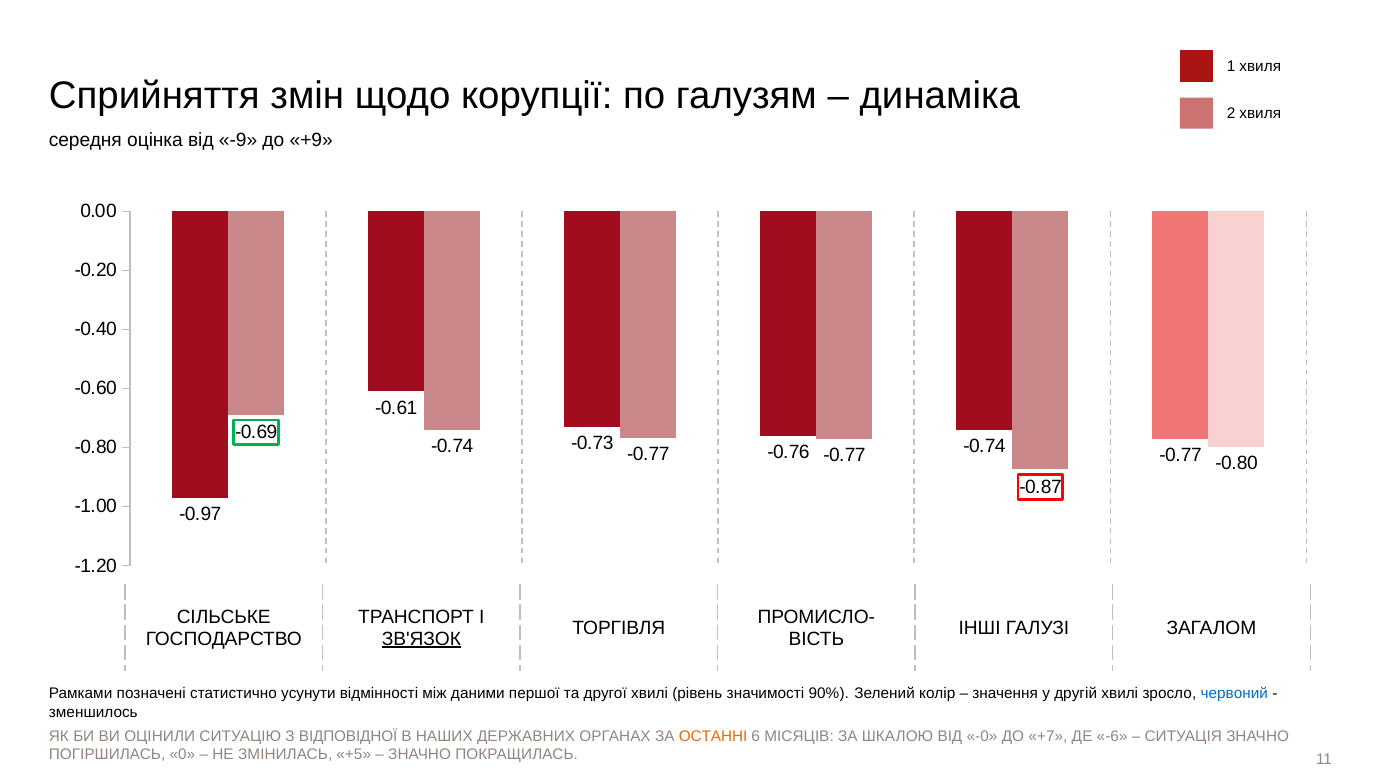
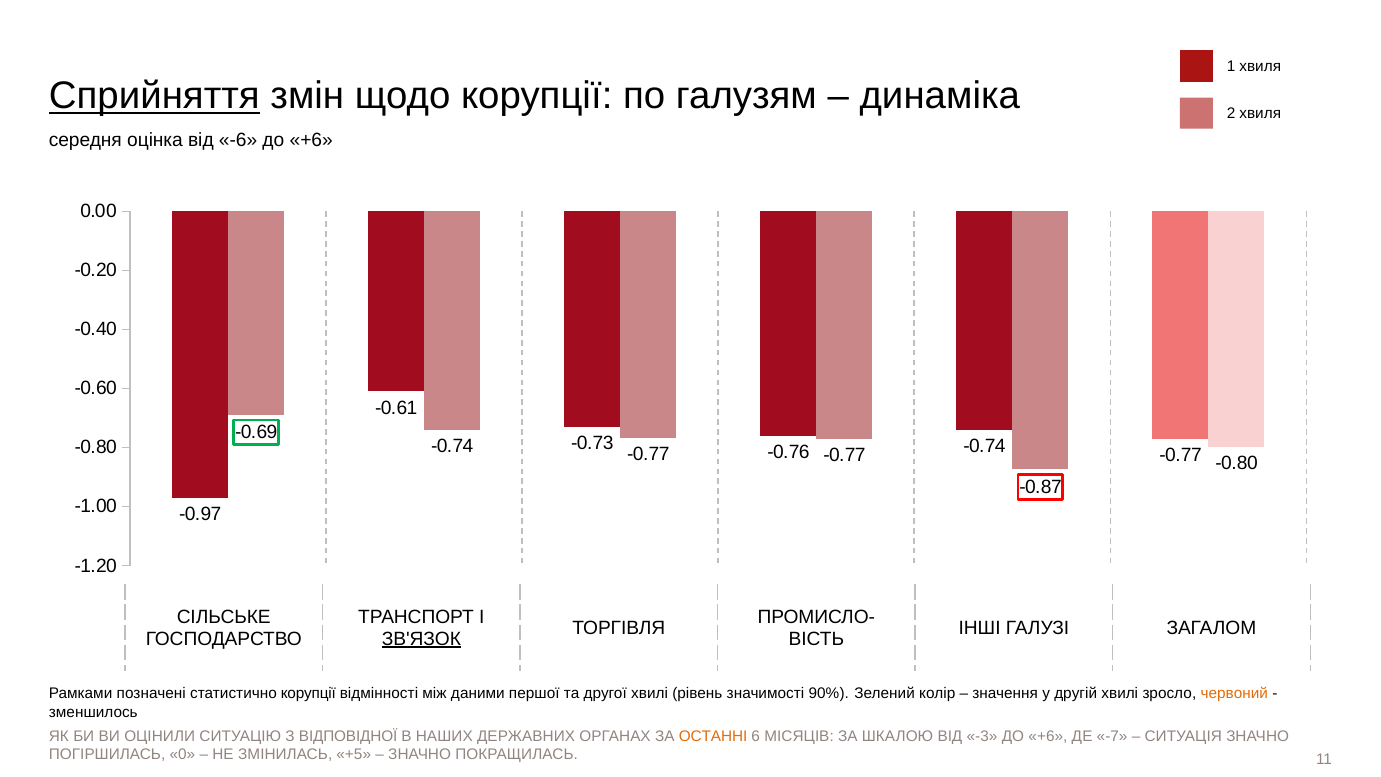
Сприйняття underline: none -> present
-9: -9 -> -6
+9 at (311, 140): +9 -> +6
статистично усунути: усунути -> корупції
червоний colour: blue -> orange
-0: -0 -> -3
+7 at (1048, 736): +7 -> +6
-6: -6 -> -7
